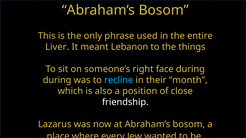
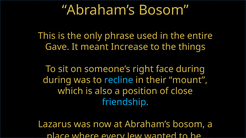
Liver: Liver -> Gave
Lebanon: Lebanon -> Increase
month: month -> mount
friendship colour: white -> light blue
